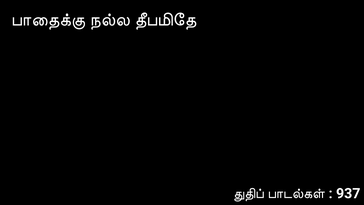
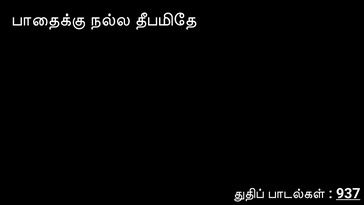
937 underline: none -> present
